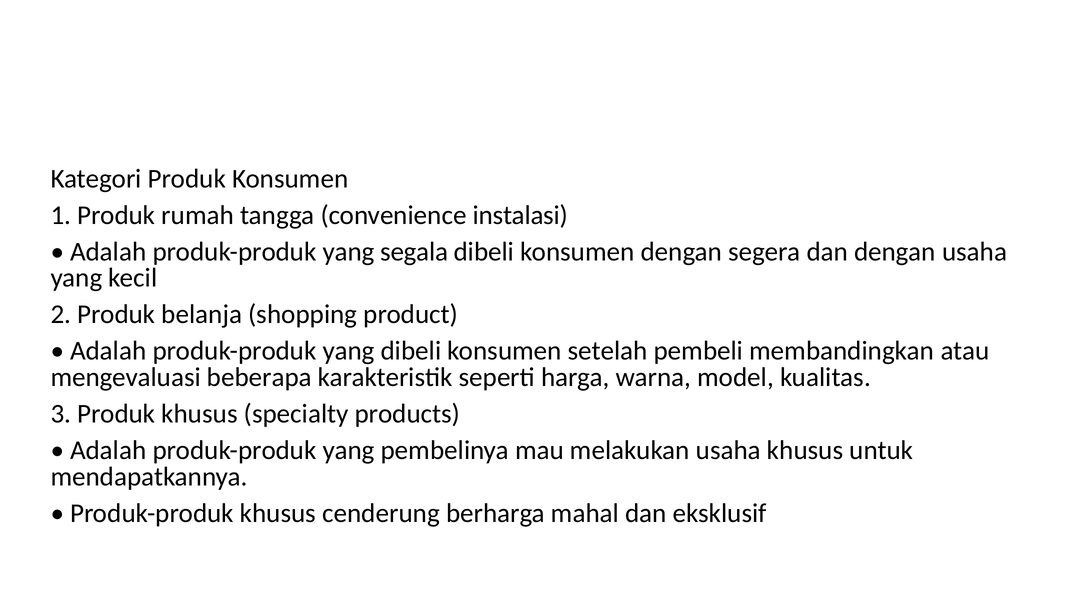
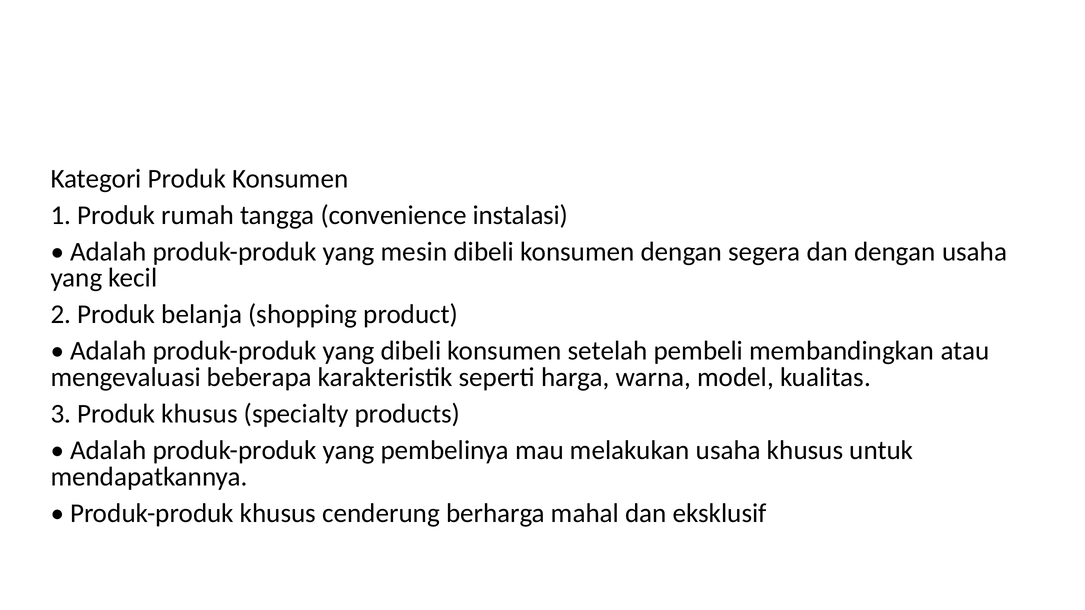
segala: segala -> mesin
